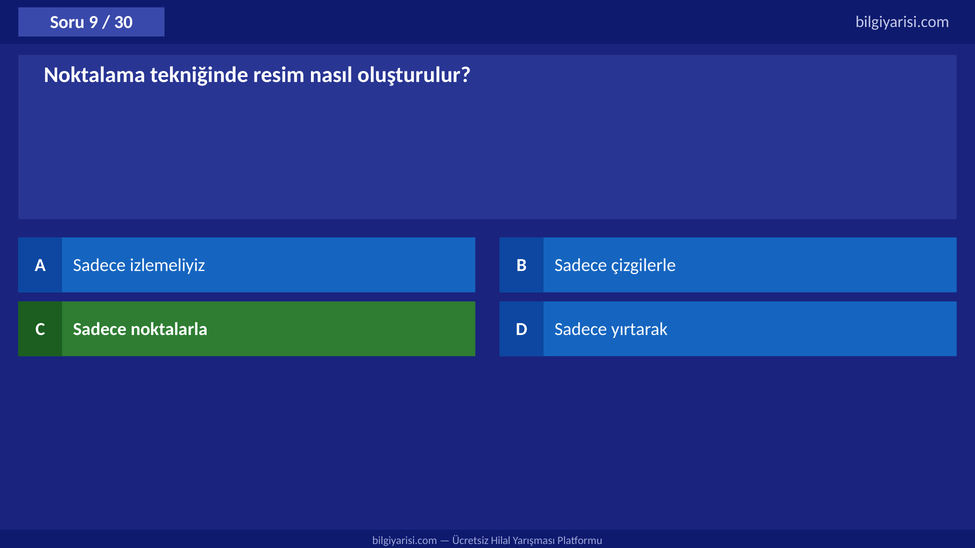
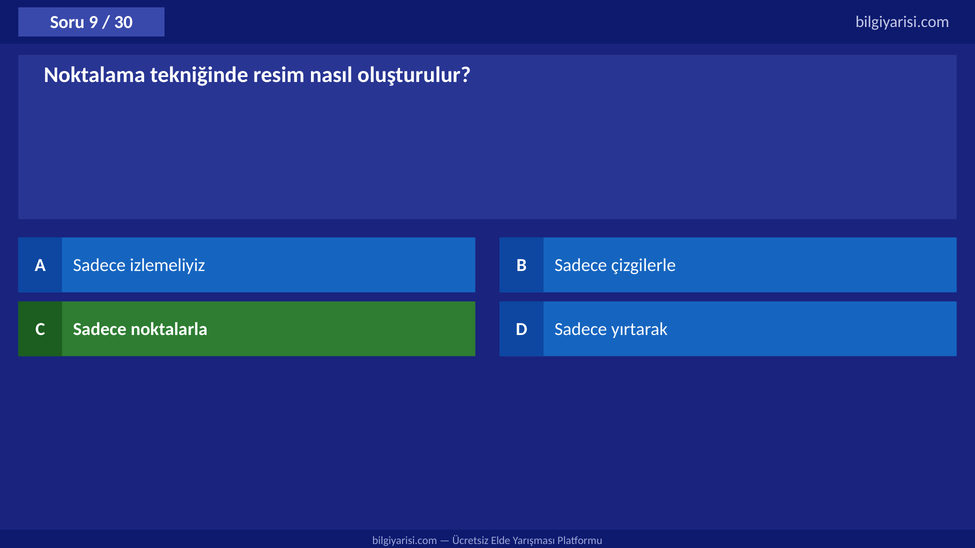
Hilal: Hilal -> Elde
